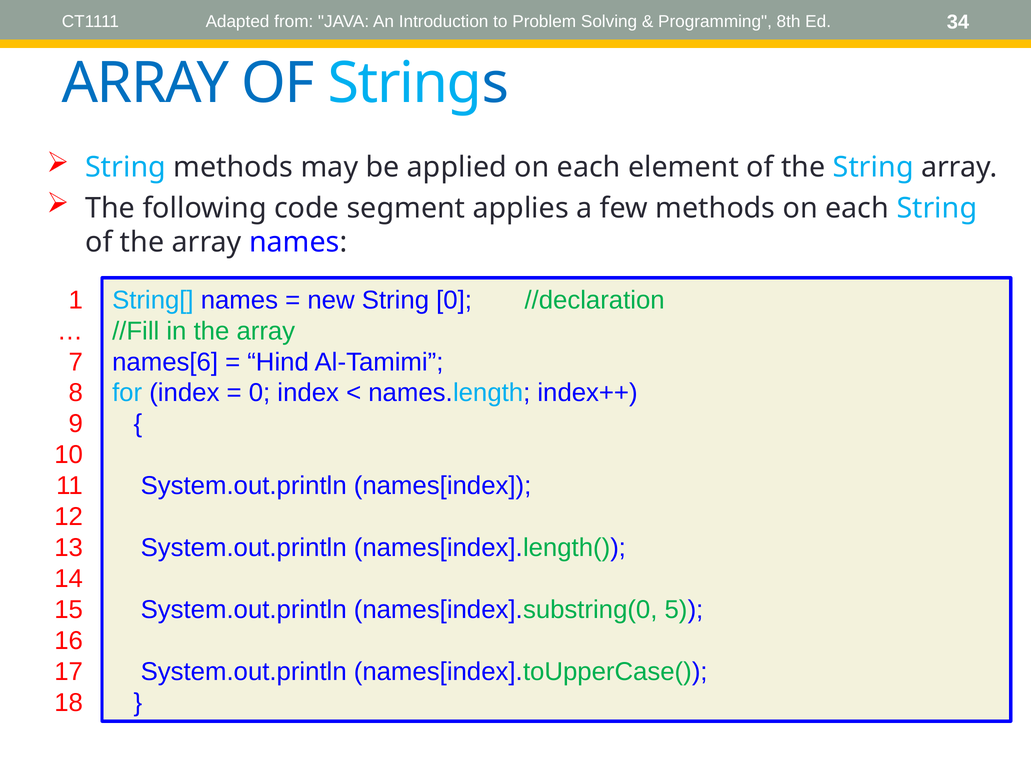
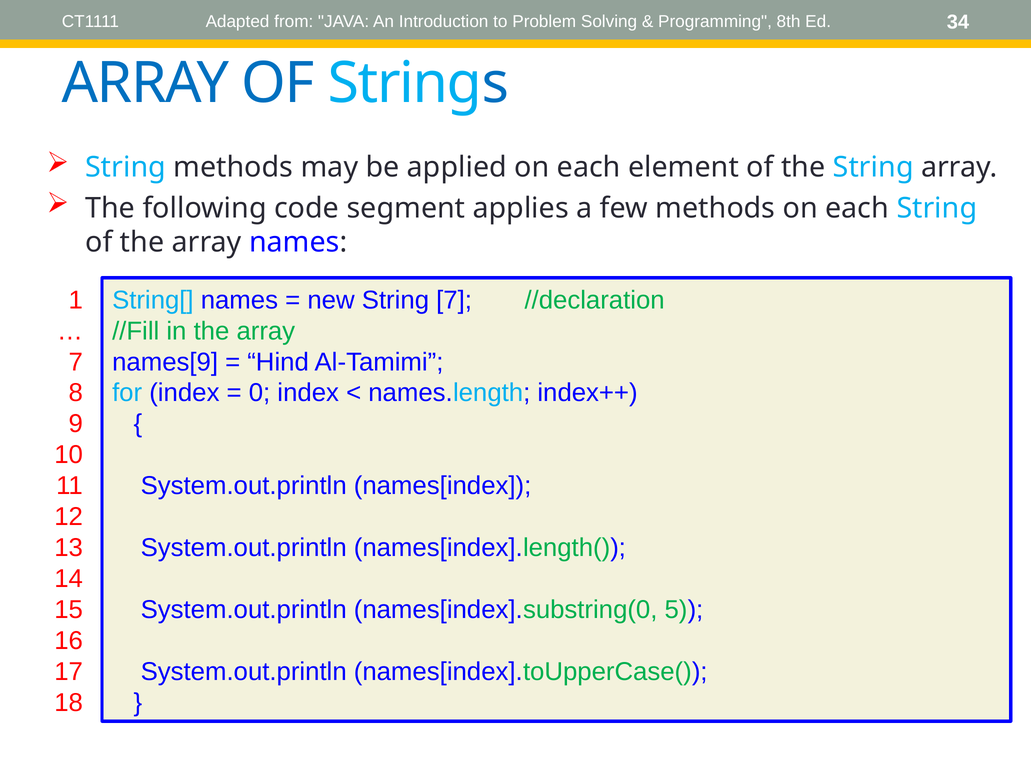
String 0: 0 -> 7
names[6: names[6 -> names[9
